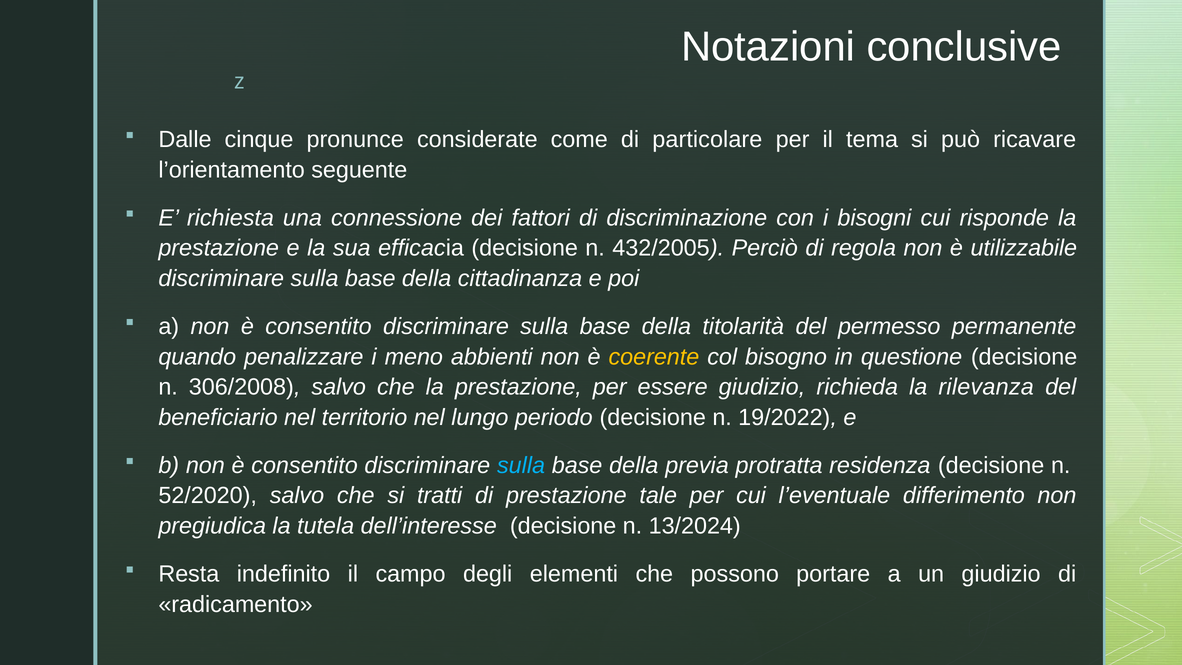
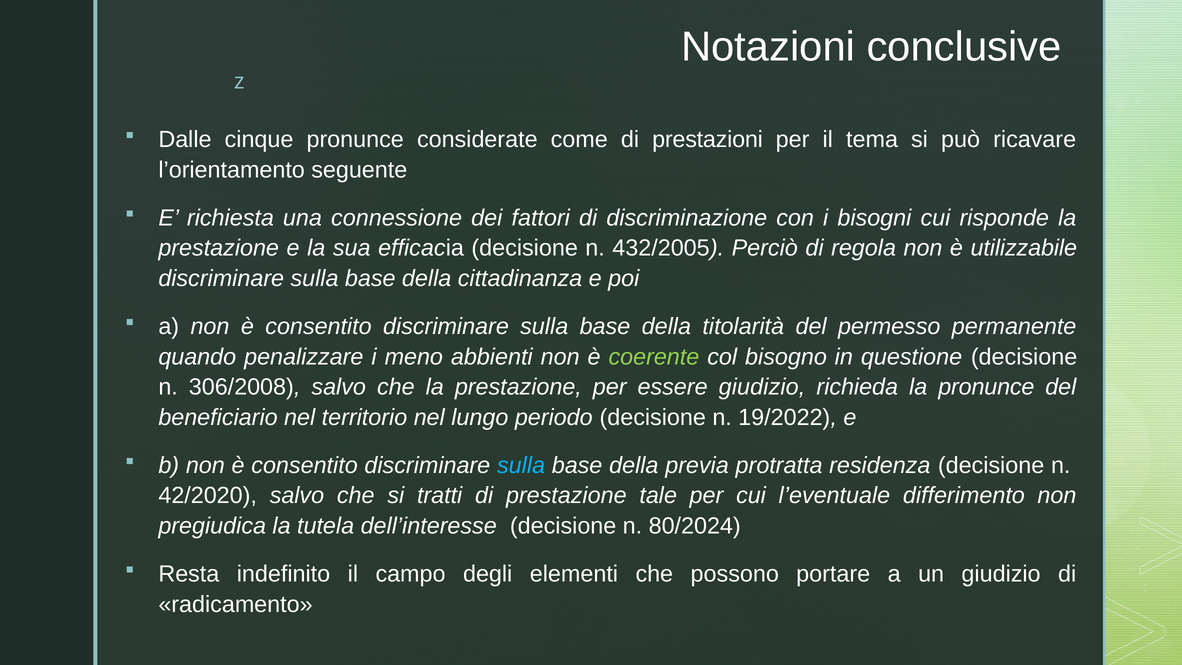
particolare: particolare -> prestazioni
coerente colour: yellow -> light green
la rilevanza: rilevanza -> pronunce
52/2020: 52/2020 -> 42/2020
13/2024: 13/2024 -> 80/2024
